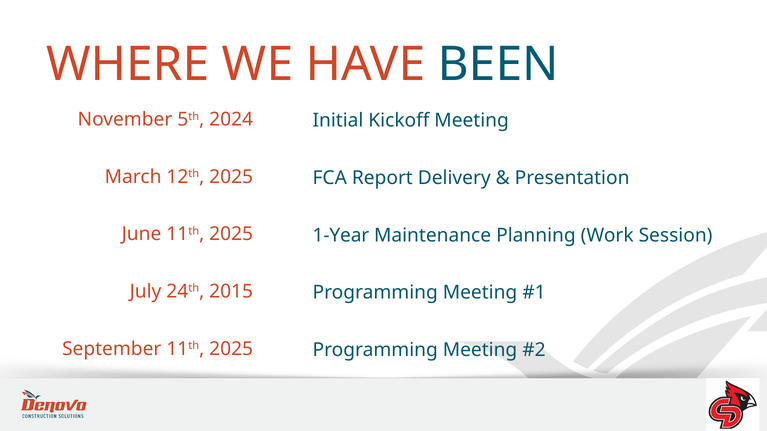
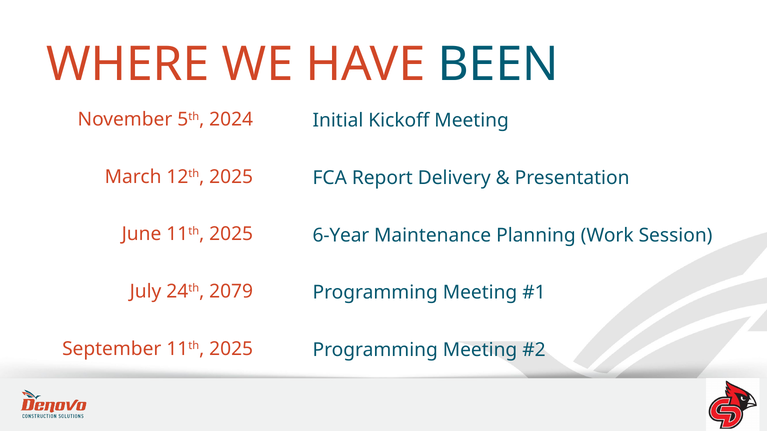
1-Year: 1-Year -> 6-Year
2015: 2015 -> 2079
